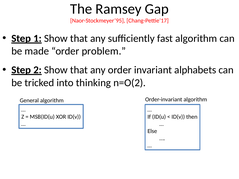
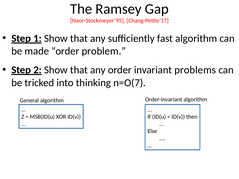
alphabets: alphabets -> problems
n=O(2: n=O(2 -> n=O(7
